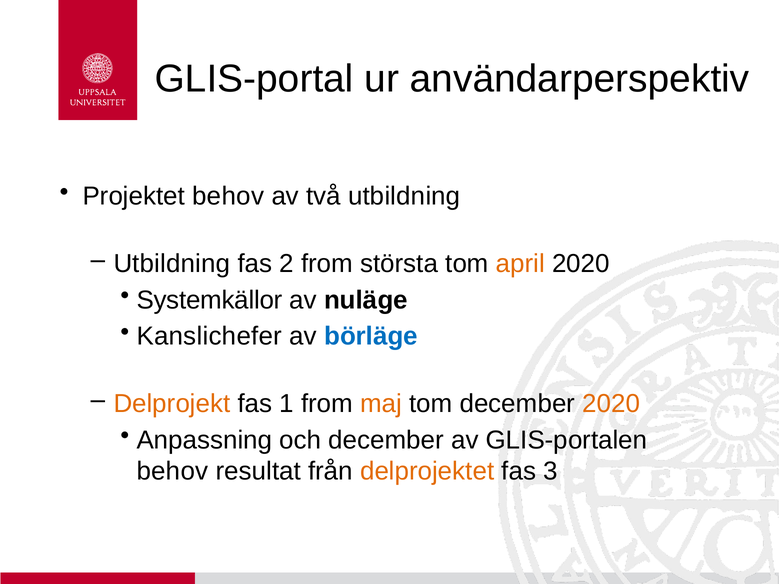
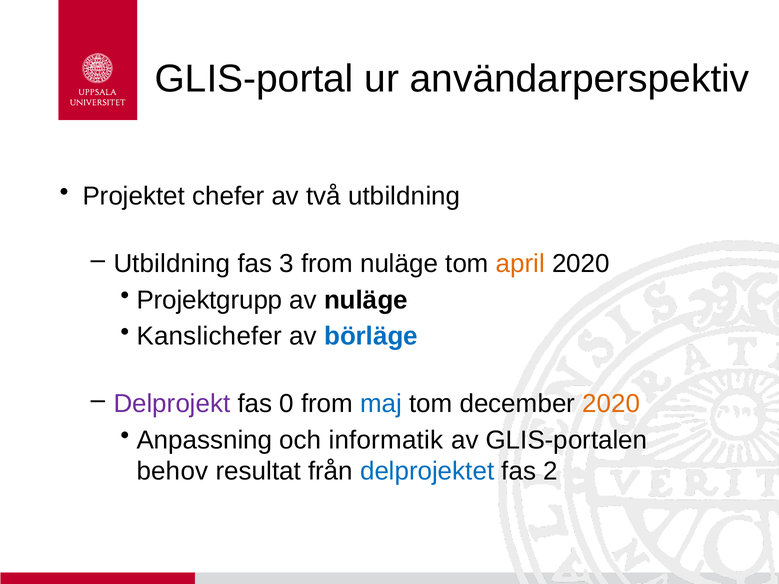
Projektet behov: behov -> chefer
2: 2 -> 3
from största: största -> nuläge
Systemkällor: Systemkällor -> Projektgrupp
Delprojekt colour: orange -> purple
1: 1 -> 0
maj colour: orange -> blue
och december: december -> informatik
delprojektet colour: orange -> blue
3: 3 -> 2
